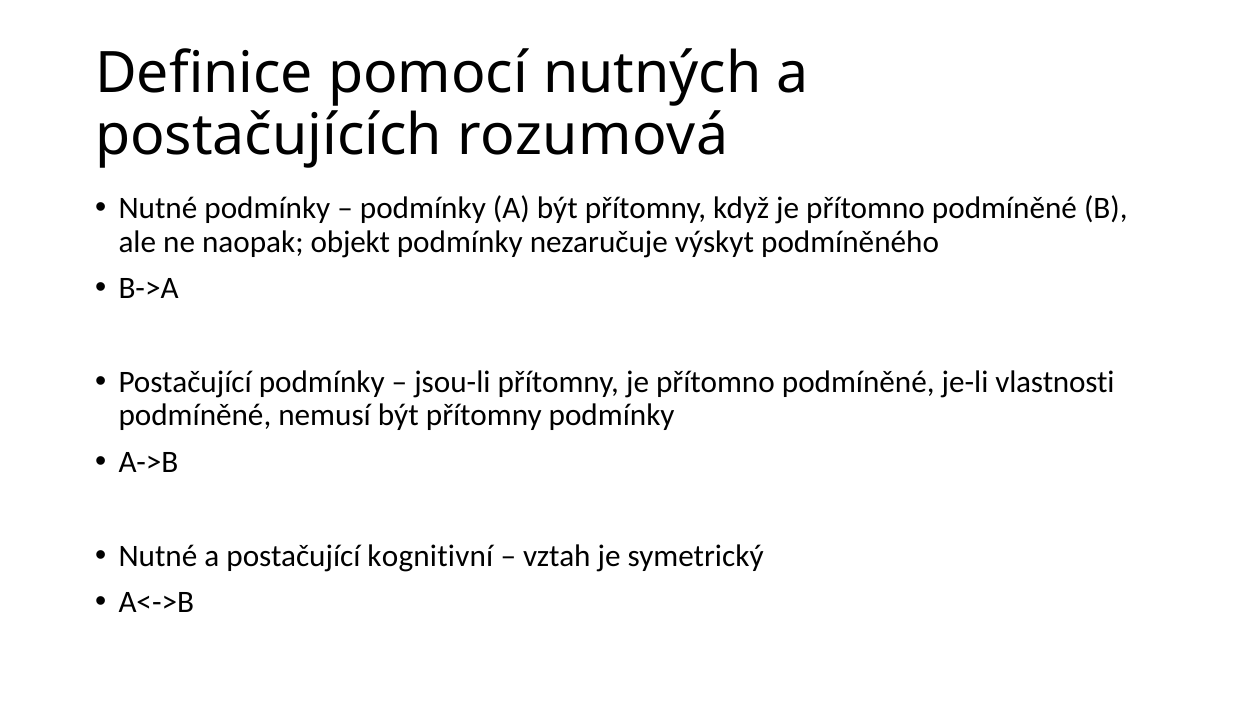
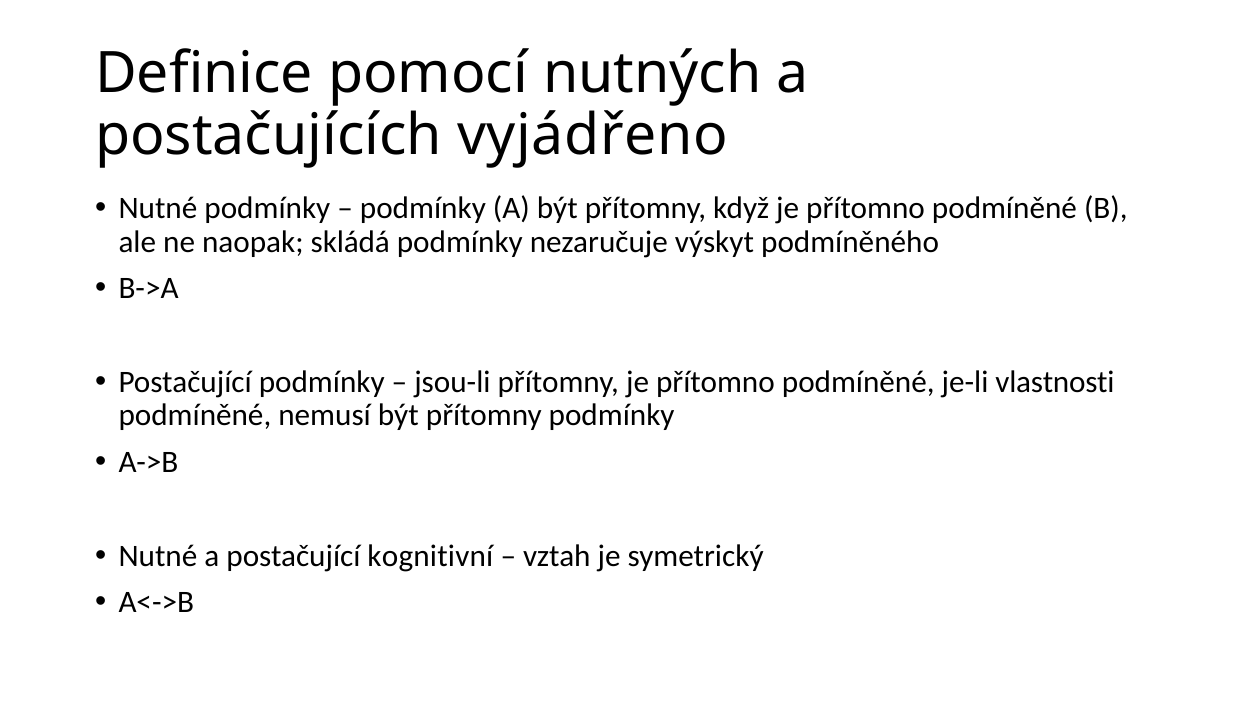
rozumová: rozumová -> vyjádřeno
objekt: objekt -> skládá
